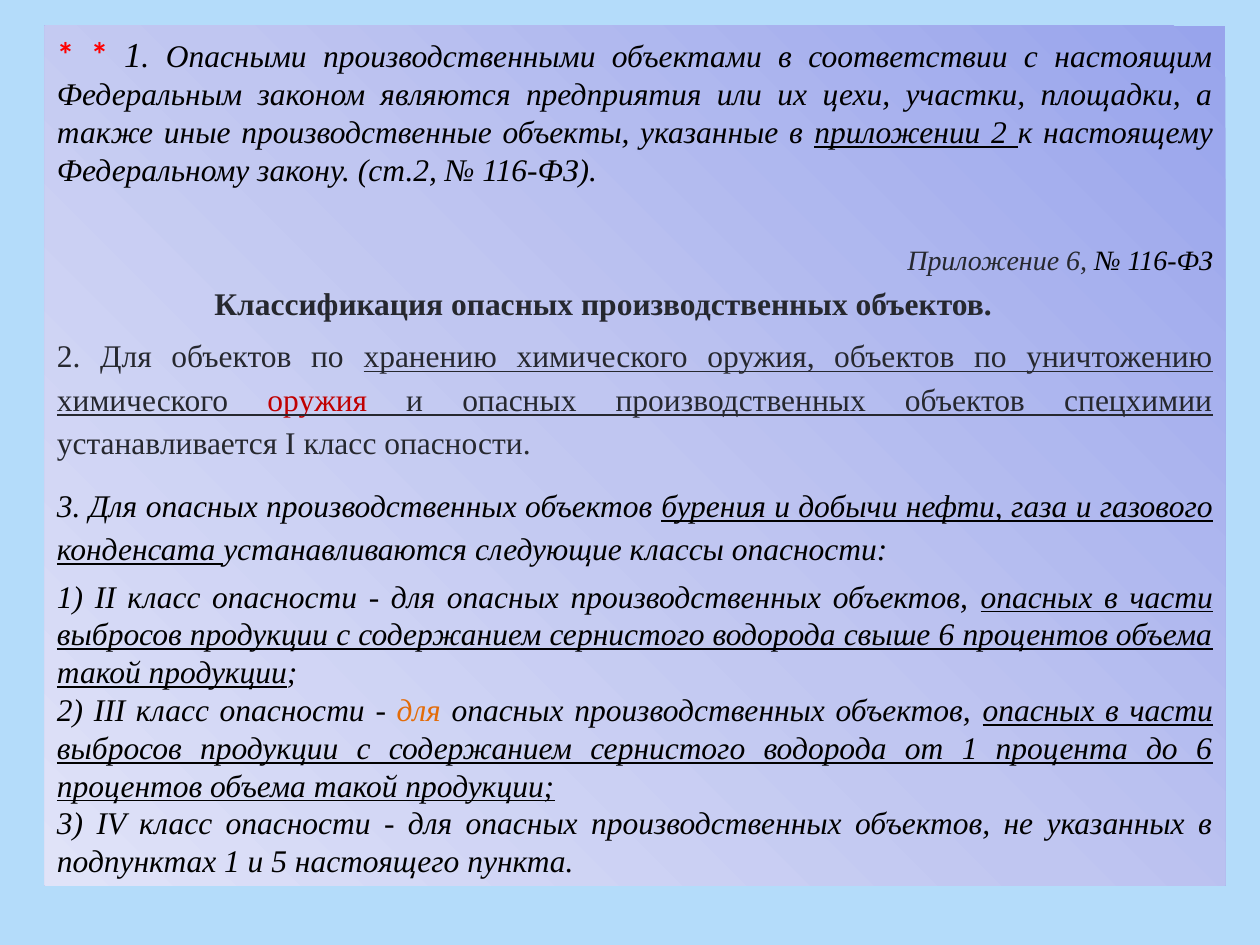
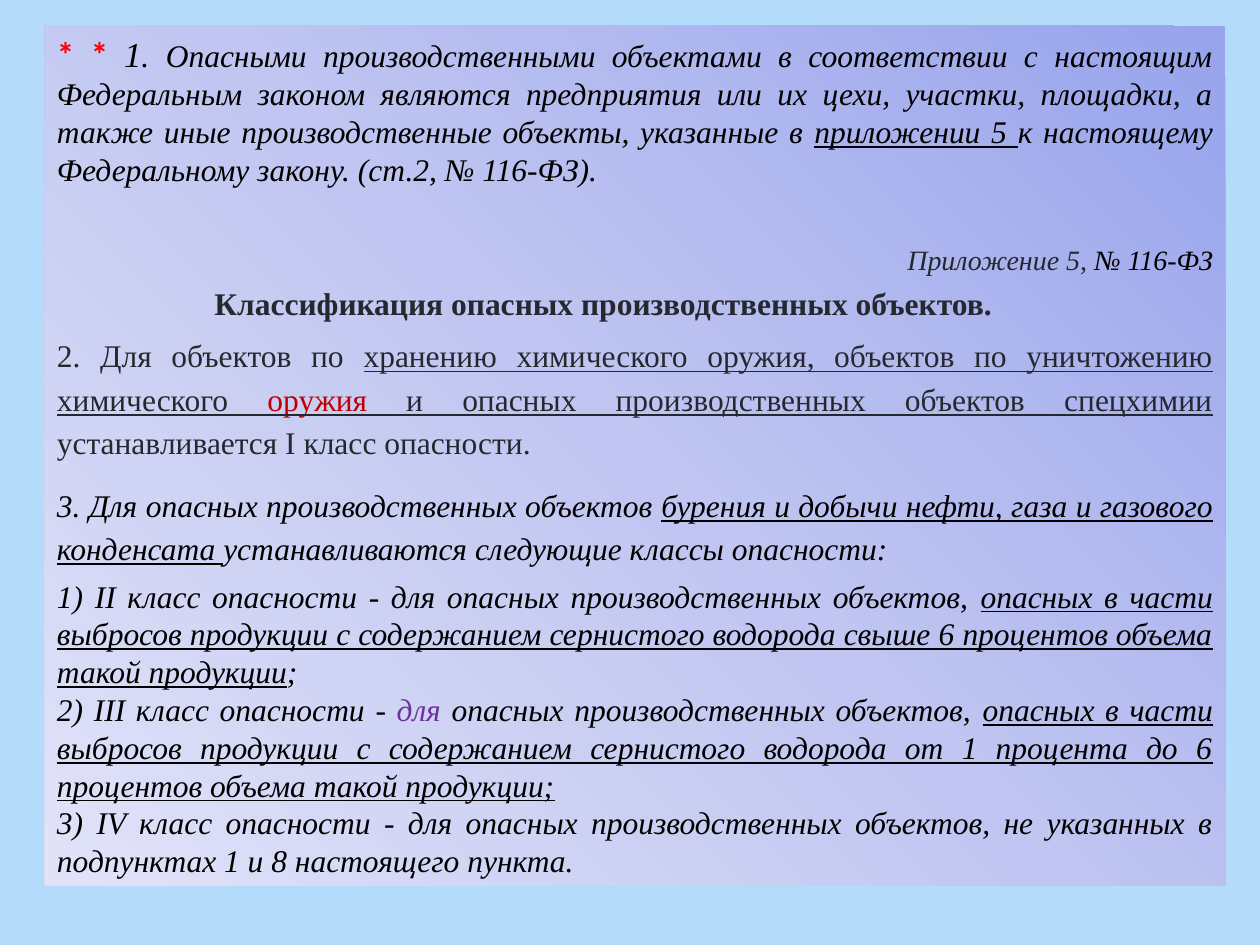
приложении 2: 2 -> 5
Приложение 6: 6 -> 5
для at (419, 711) colour: orange -> purple
5: 5 -> 8
